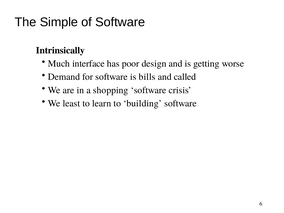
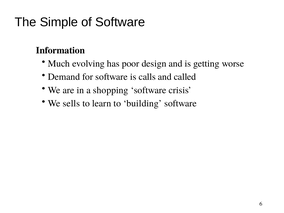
Intrinsically: Intrinsically -> Information
interface: interface -> evolving
bills: bills -> calls
least: least -> sells
